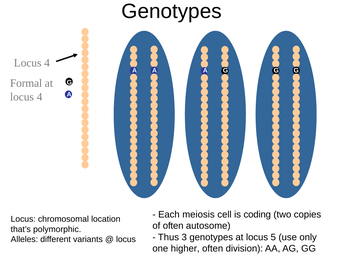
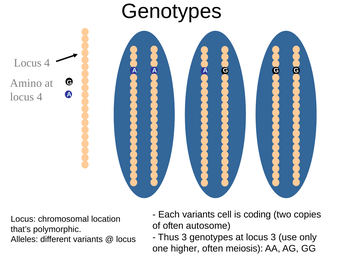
Formal: Formal -> Amino
Each meiosis: meiosis -> variants
locus 5: 5 -> 3
division: division -> meiosis
